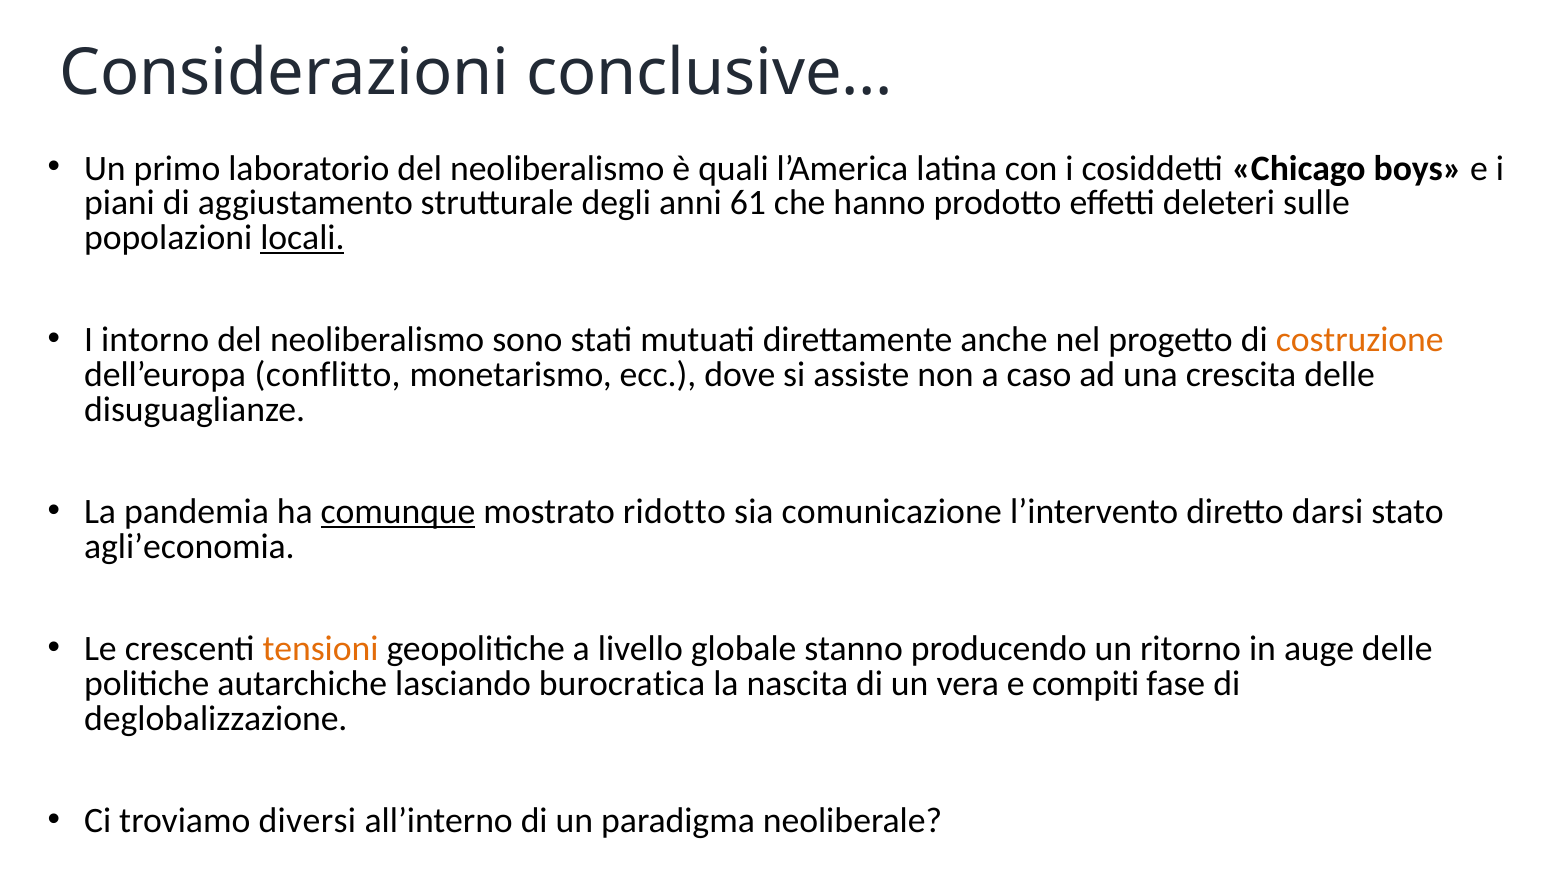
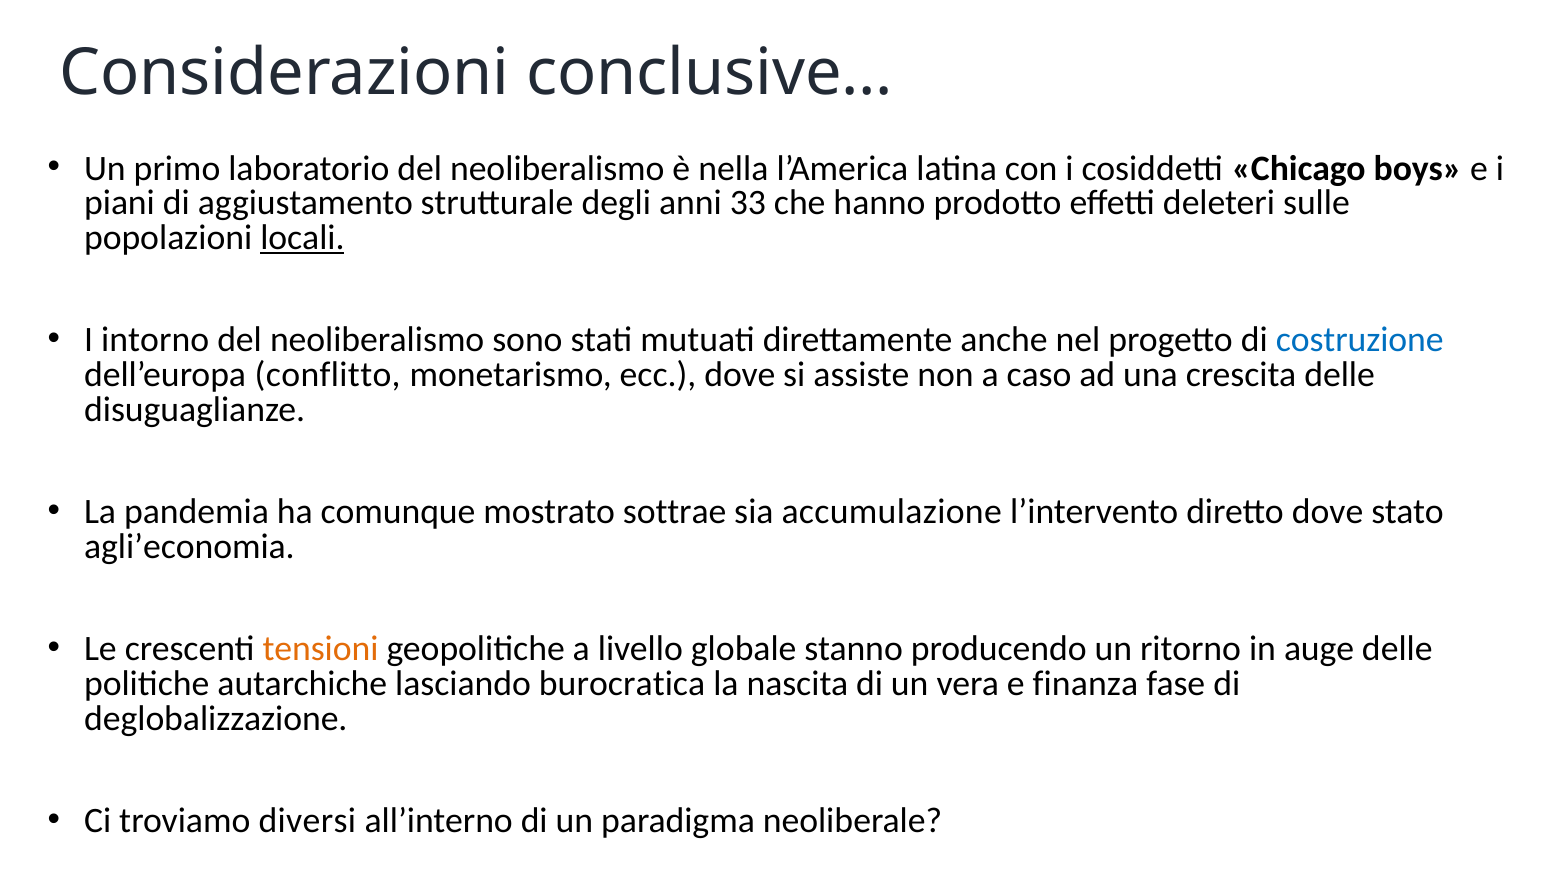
quali: quali -> nella
61: 61 -> 33
costruzione colour: orange -> blue
comunque underline: present -> none
ridotto: ridotto -> sottrae
comunicazione: comunicazione -> accumulazione
diretto darsi: darsi -> dove
compiti: compiti -> finanza
